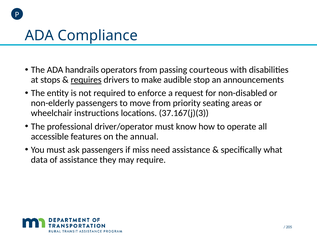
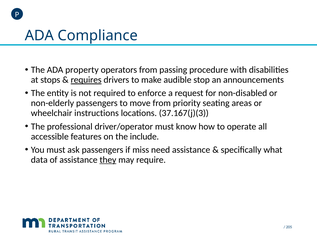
handrails: handrails -> property
courteous: courteous -> procedure
annual: annual -> include
they underline: none -> present
